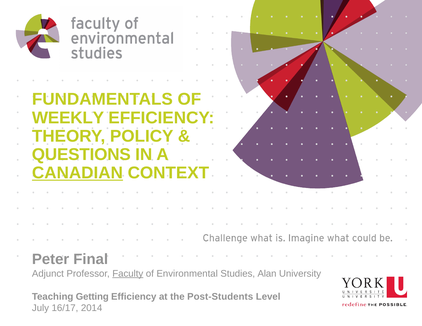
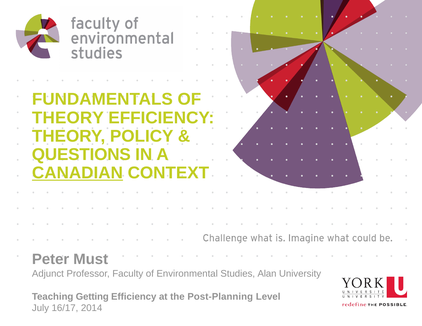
WEEKLY at (68, 118): WEEKLY -> THEORY
Final: Final -> Must
Faculty underline: present -> none
Post-Students: Post-Students -> Post-Planning
